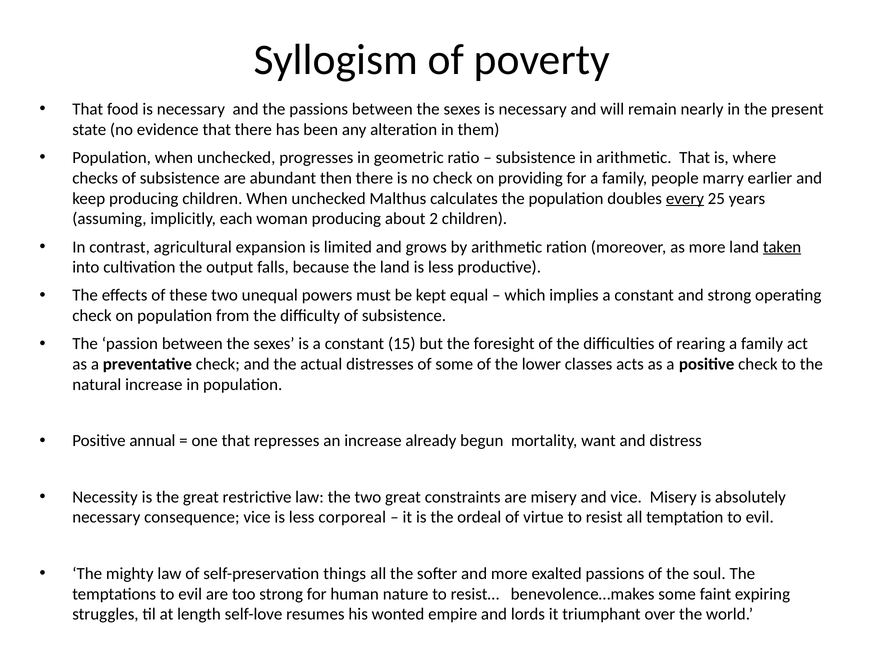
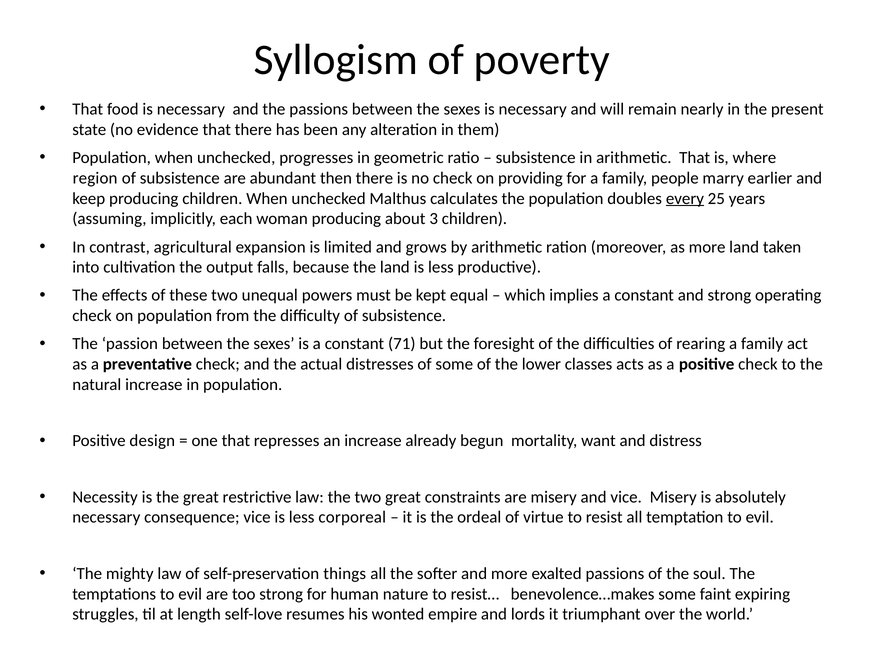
checks: checks -> region
2: 2 -> 3
taken underline: present -> none
15: 15 -> 71
annual: annual -> design
